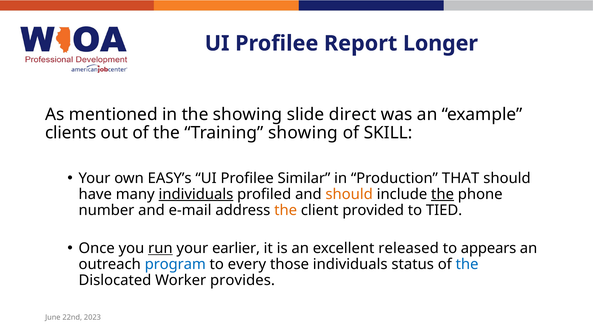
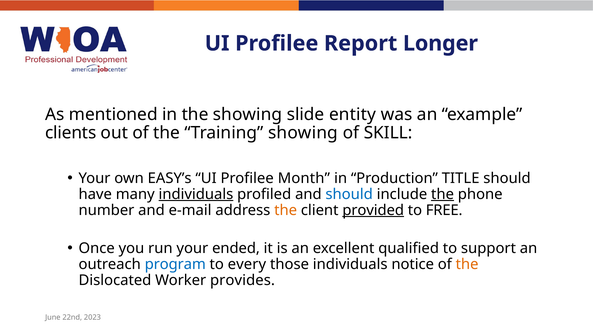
direct: direct -> entity
Similar: Similar -> Month
THAT: THAT -> TITLE
should at (349, 194) colour: orange -> blue
provided underline: none -> present
TIED: TIED -> FREE
run underline: present -> none
earlier: earlier -> ended
released: released -> qualified
appears: appears -> support
status: status -> notice
the at (467, 265) colour: blue -> orange
